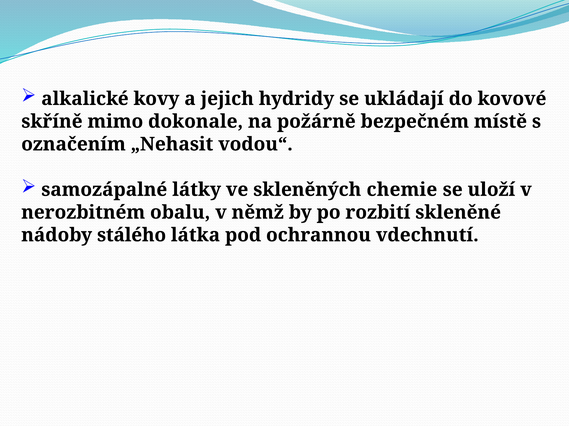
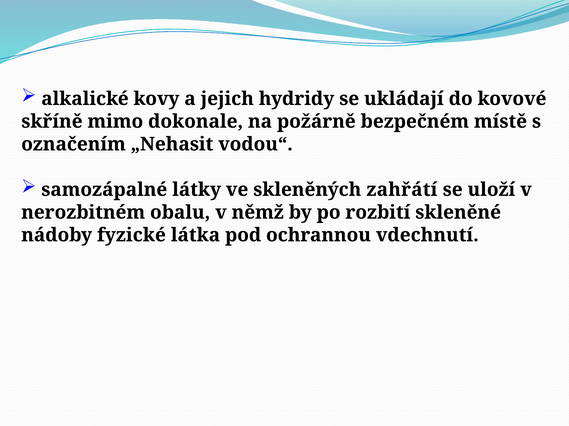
chemie: chemie -> zahřátí
stálého: stálého -> fyzické
